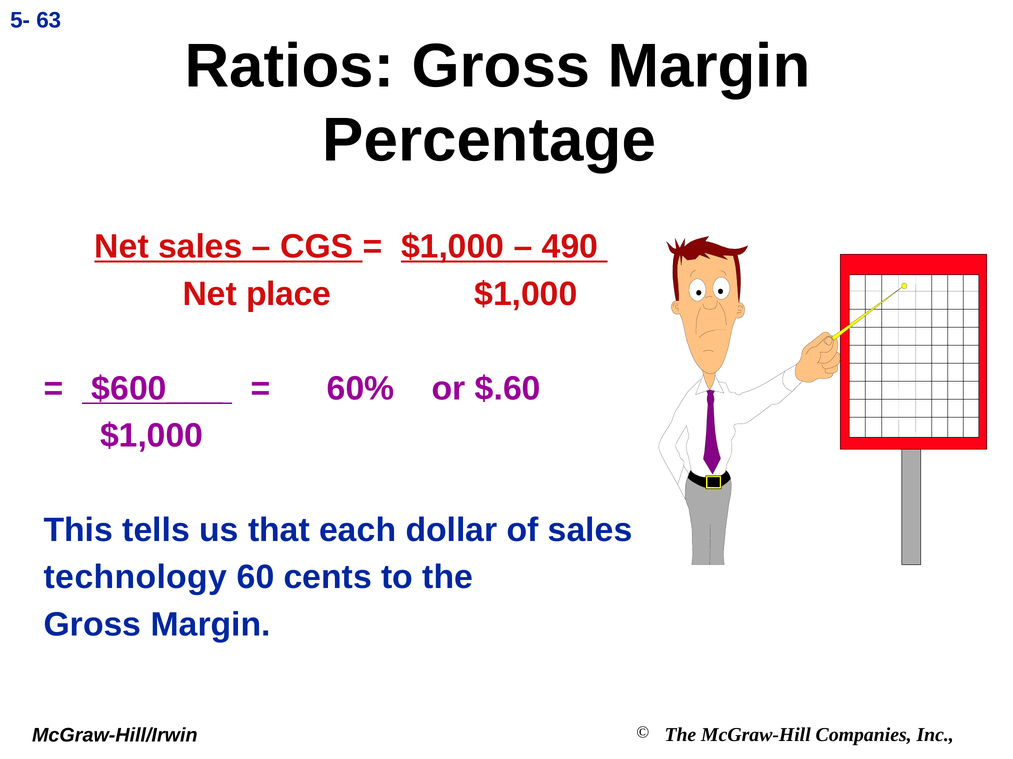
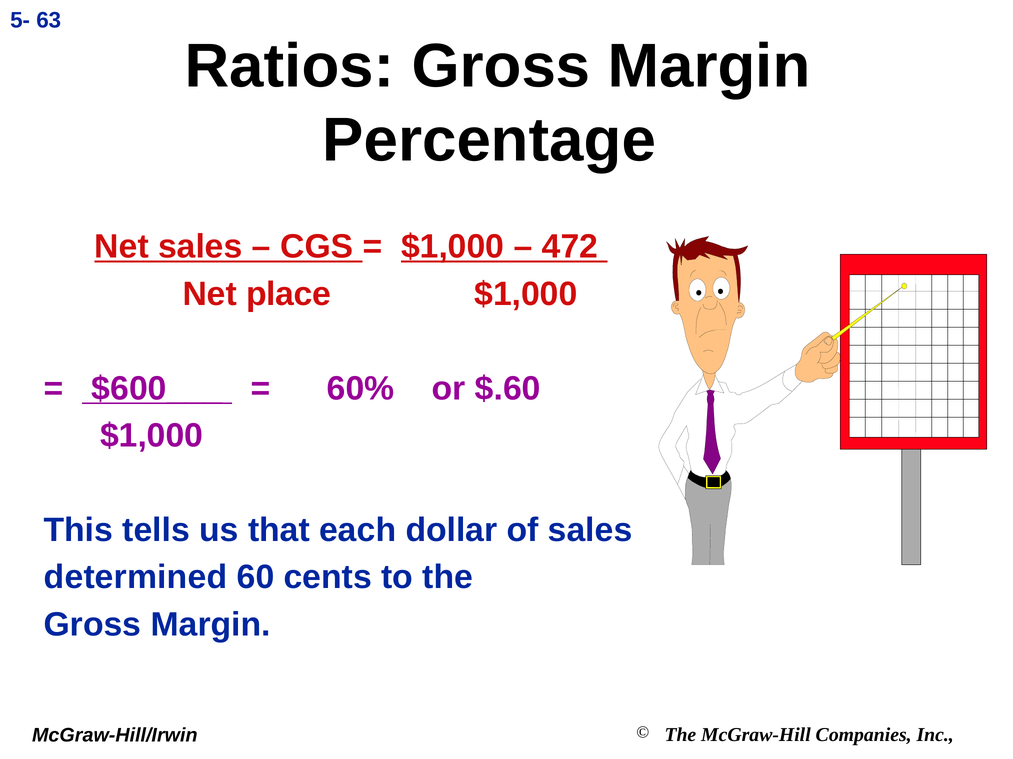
490: 490 -> 472
technology: technology -> determined
